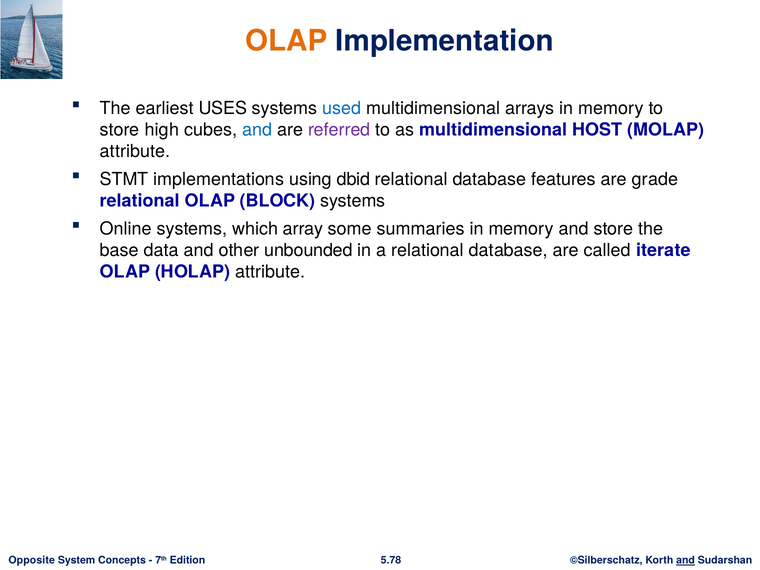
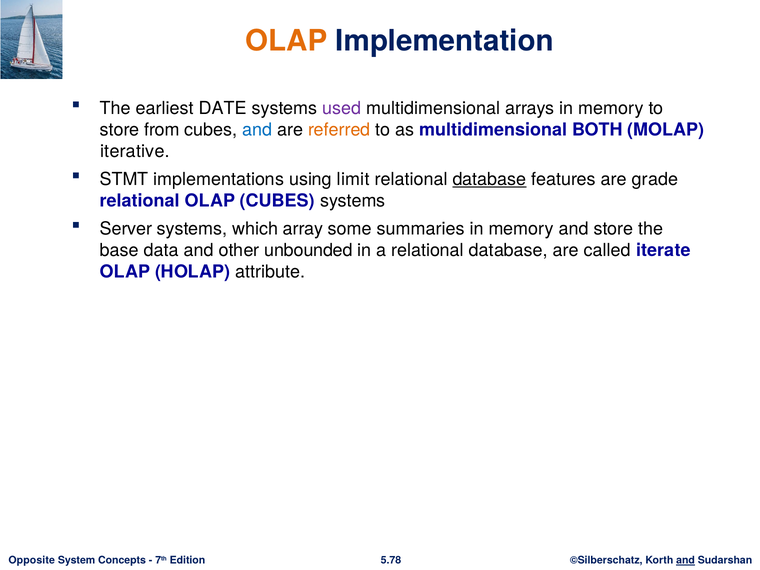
USES: USES -> DATE
used colour: blue -> purple
high: high -> from
referred colour: purple -> orange
HOST: HOST -> BOTH
attribute at (135, 152): attribute -> iterative
dbid: dbid -> limit
database at (489, 179) underline: none -> present
OLAP BLOCK: BLOCK -> CUBES
Online: Online -> Server
